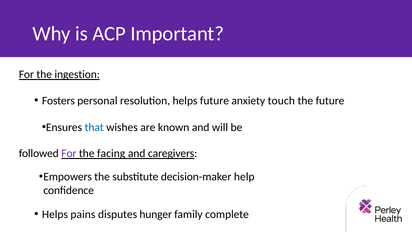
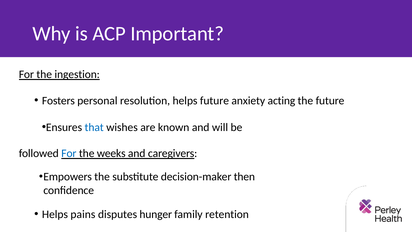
touch: touch -> acting
For at (69, 153) colour: purple -> blue
facing: facing -> weeks
help: help -> then
complete: complete -> retention
